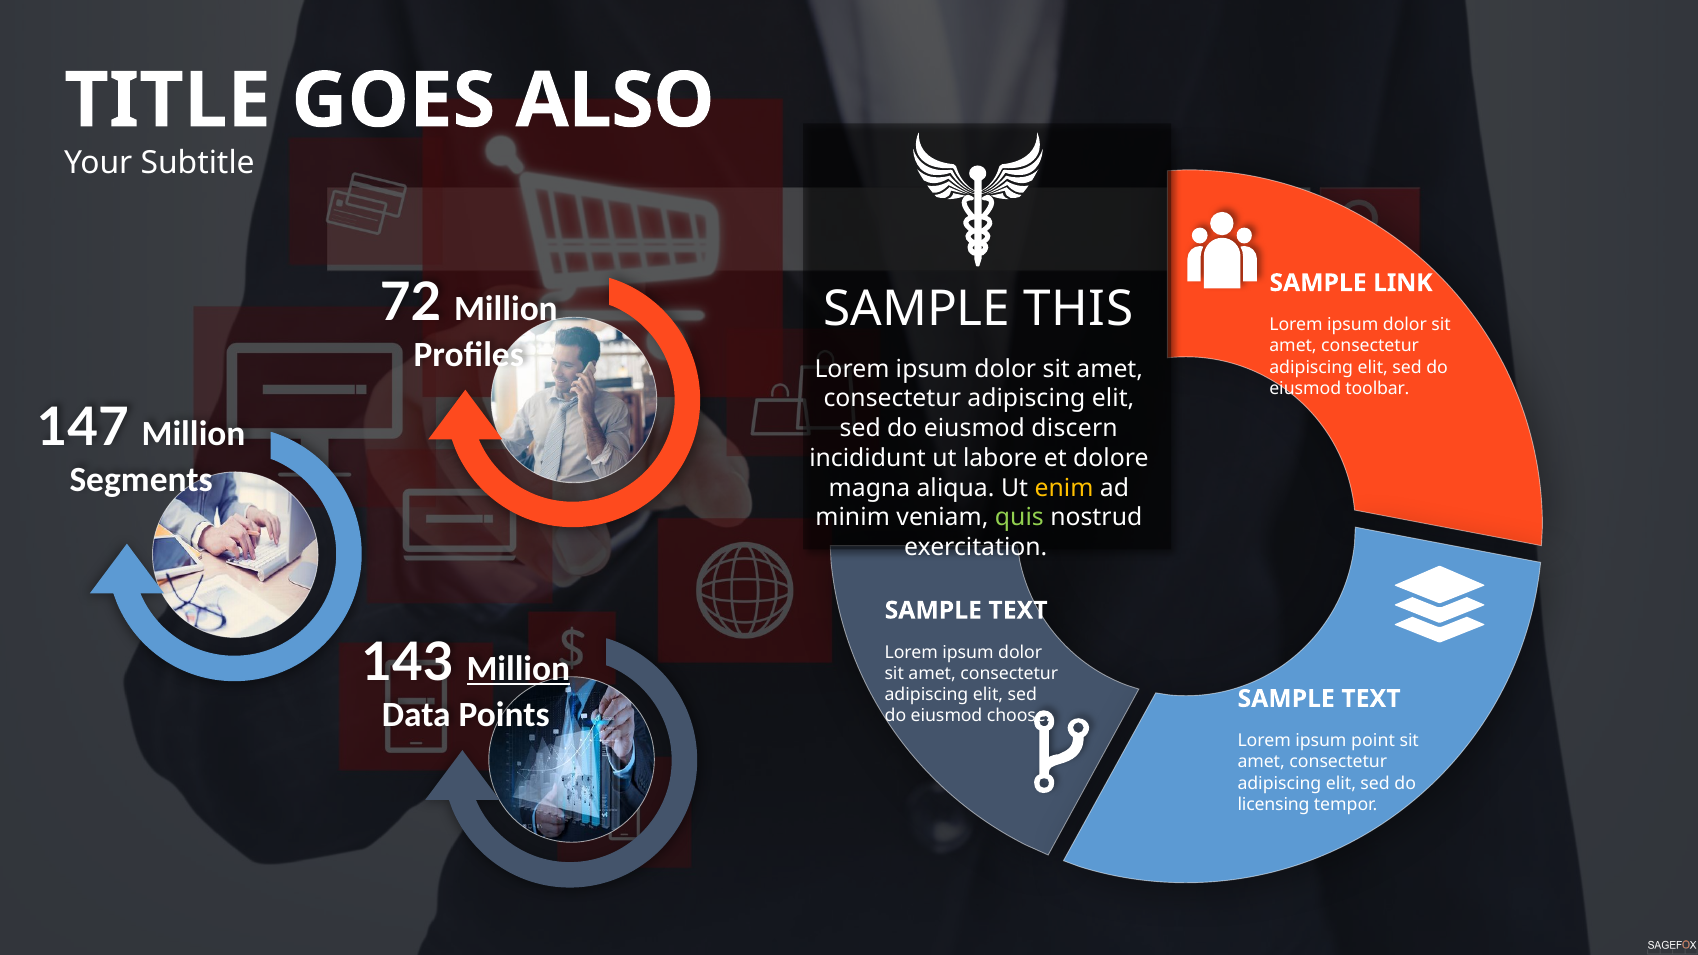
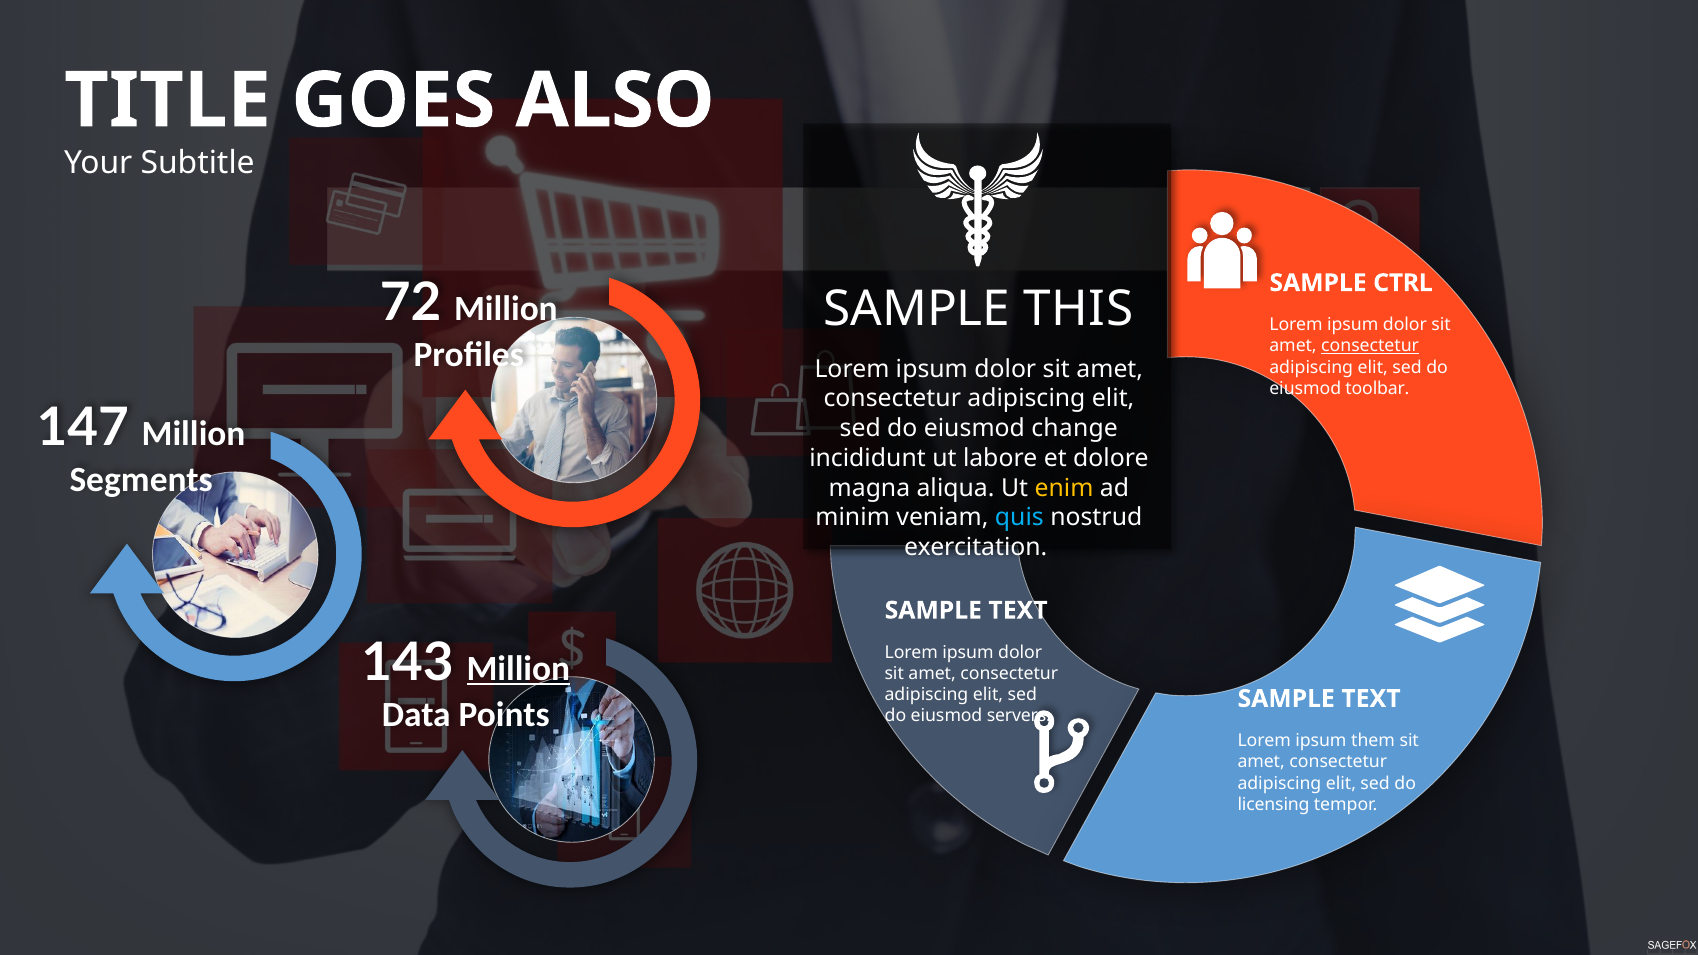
LINK: LINK -> CTRL
consectetur at (1370, 346) underline: none -> present
discern: discern -> change
quis colour: light green -> light blue
choose: choose -> servers
point: point -> them
